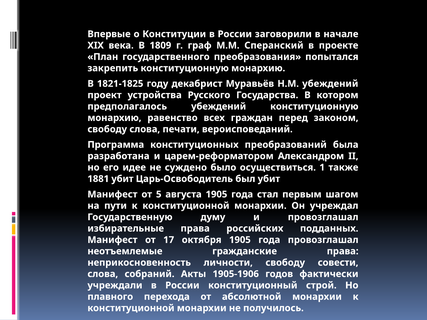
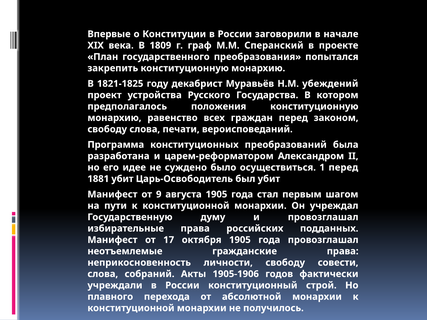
предполагалось убеждений: убеждений -> положения
1 также: также -> перед
5: 5 -> 9
